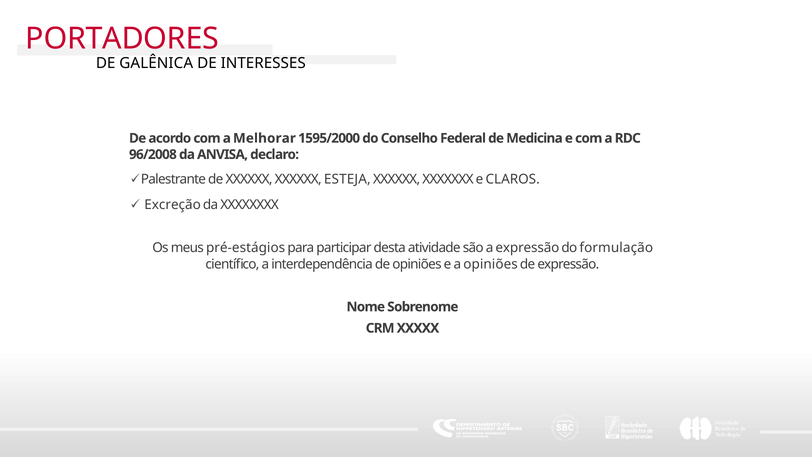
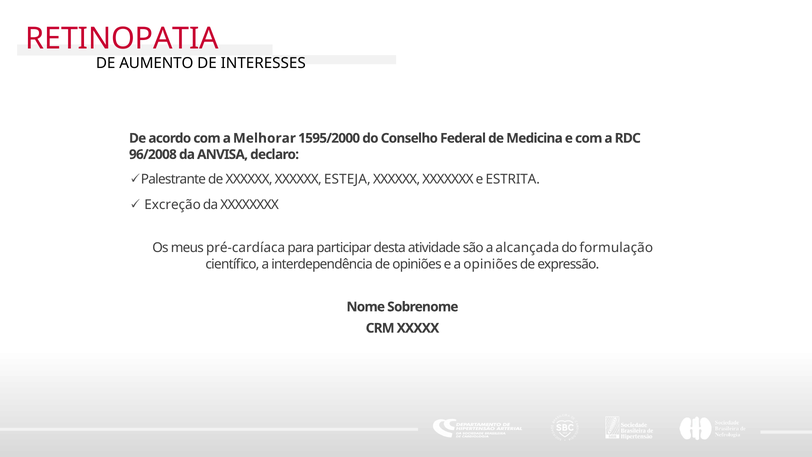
PORTADORES: PORTADORES -> RETINOPATIA
GALÊNICA: GALÊNICA -> AUMENTO
CLAROS: CLAROS -> ESTRITA
pré-estágios: pré-estágios -> pré-cardíaca
a expressão: expressão -> alcançada
